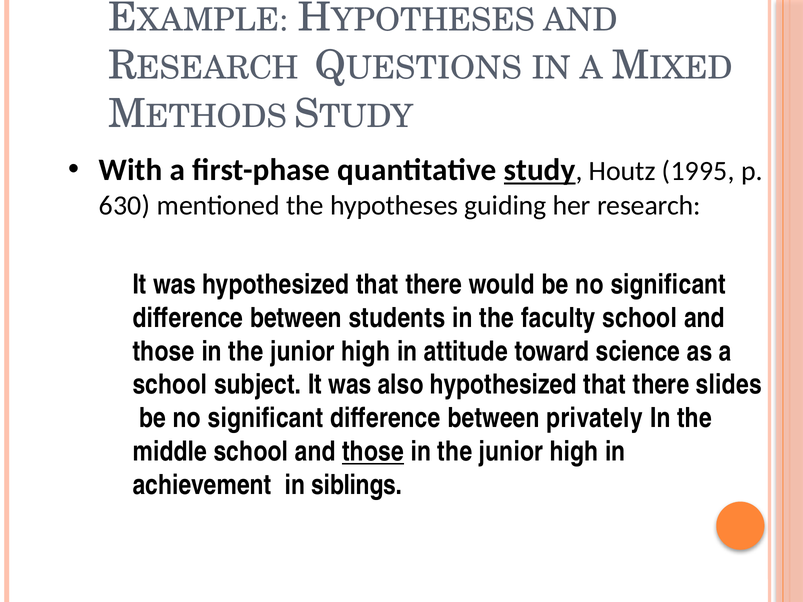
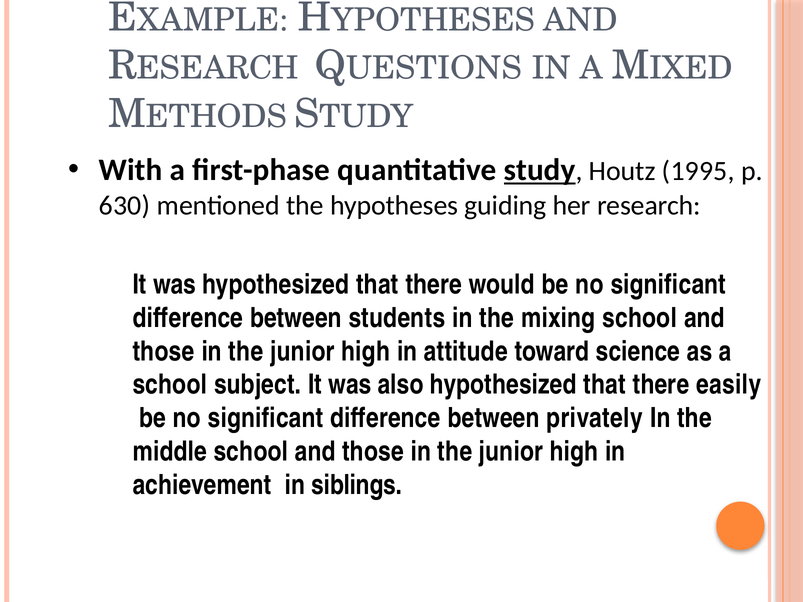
faculty: faculty -> mixing
slides: slides -> easily
those at (373, 452) underline: present -> none
